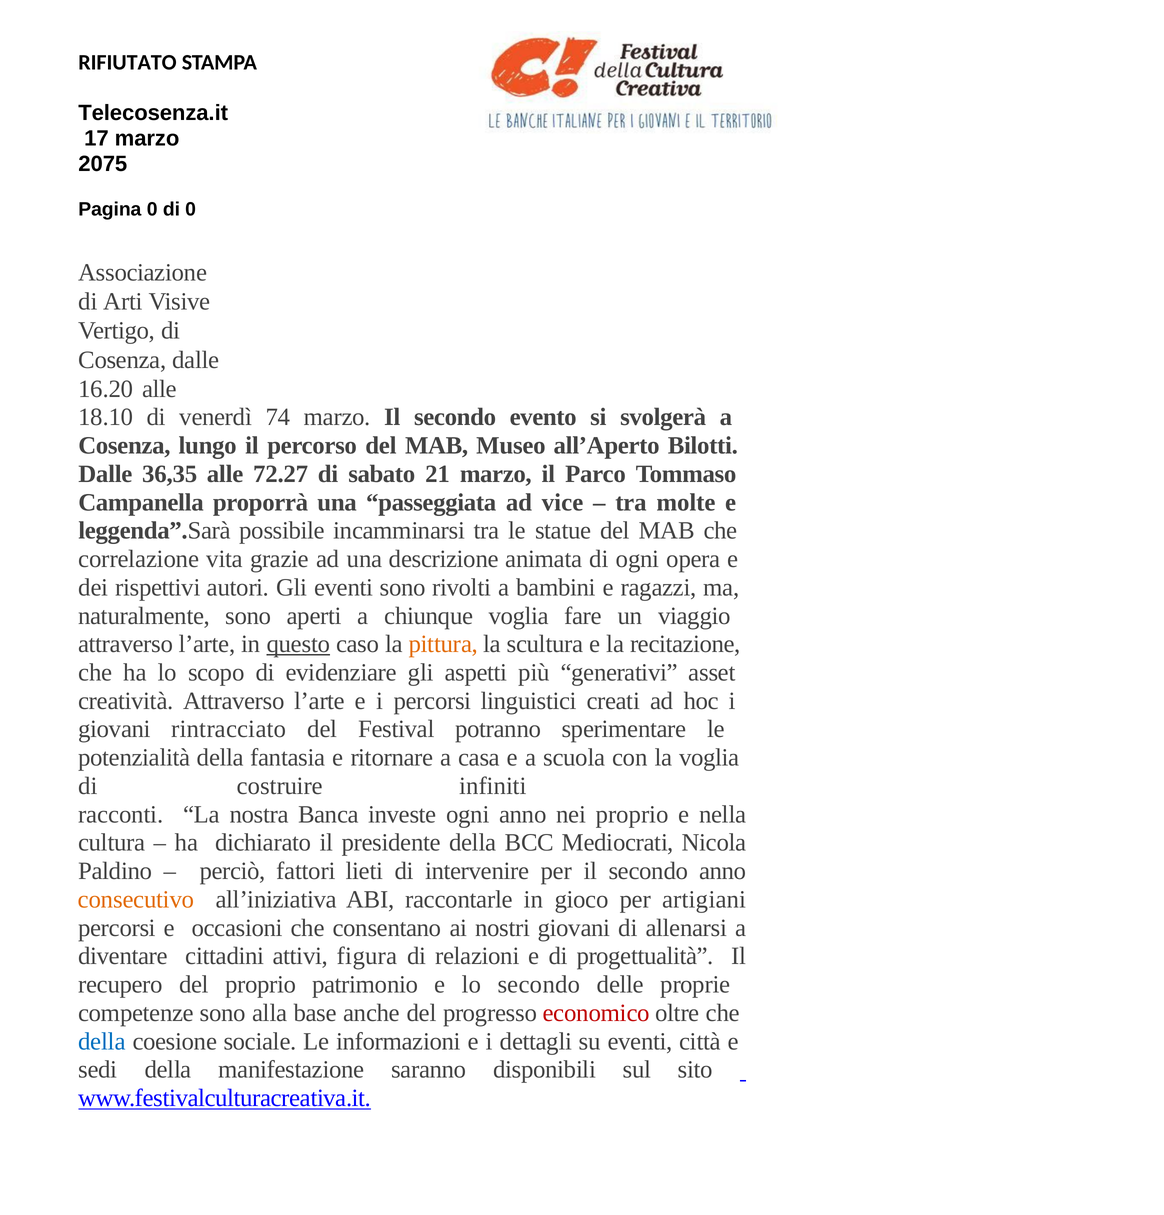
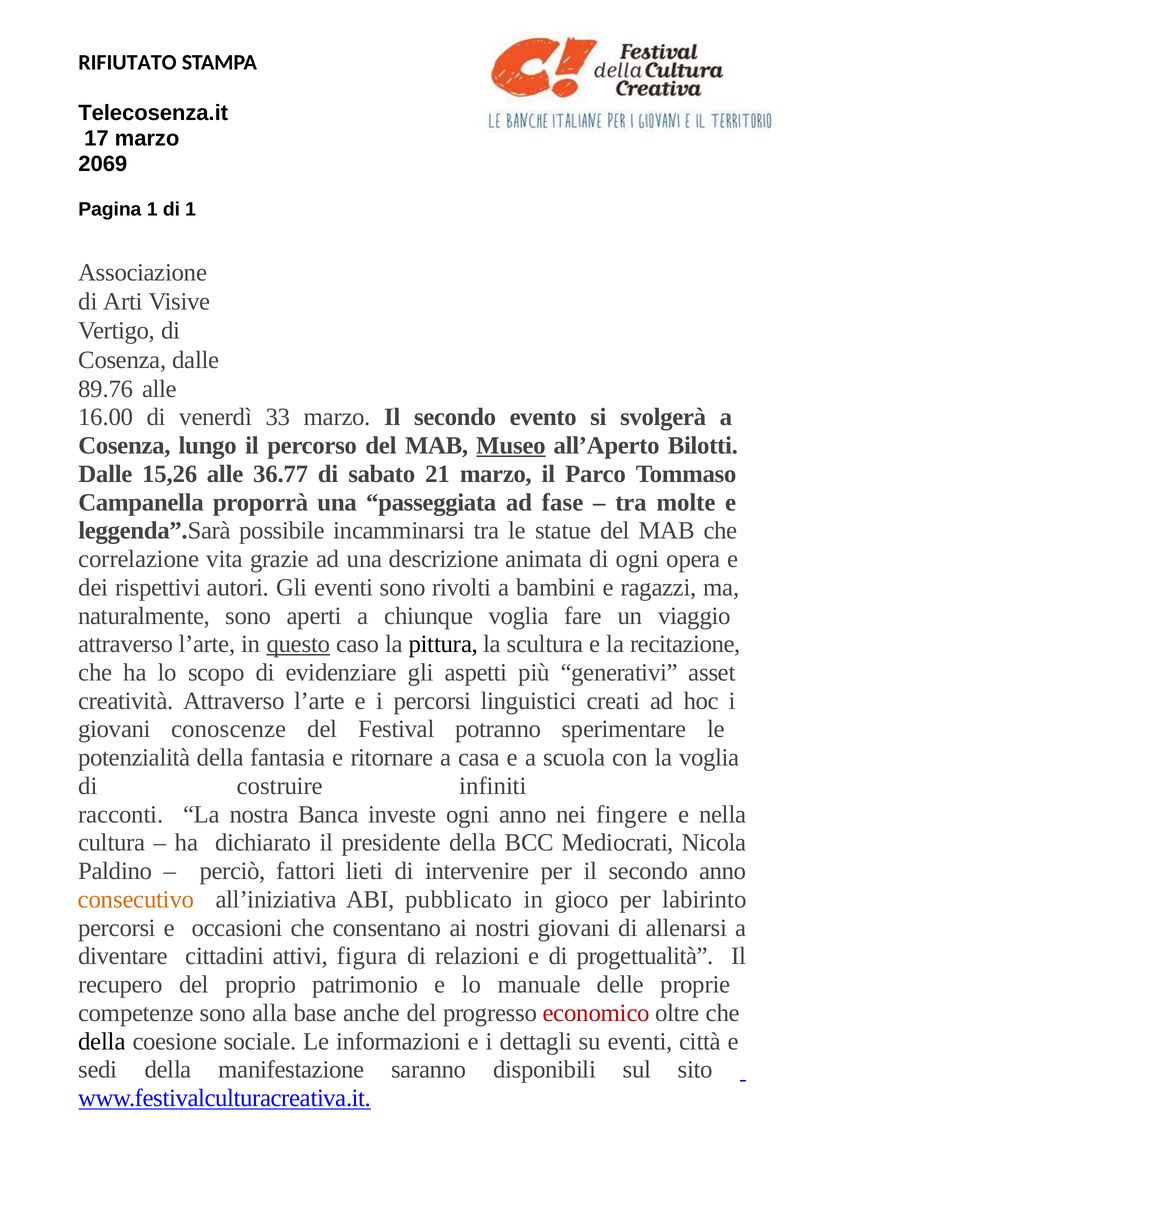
2075: 2075 -> 2069
Pagina 0: 0 -> 1
di 0: 0 -> 1
16.20: 16.20 -> 89.76
18.10: 18.10 -> 16.00
74: 74 -> 33
Museo underline: none -> present
36,35: 36,35 -> 15,26
72.27: 72.27 -> 36.77
vice: vice -> fase
pittura colour: orange -> black
rintracciato: rintracciato -> conoscenze
nei proprio: proprio -> fingere
raccontarle: raccontarle -> pubblicato
artigiani: artigiani -> labirinto
lo secondo: secondo -> manuale
della at (102, 1041) colour: blue -> black
